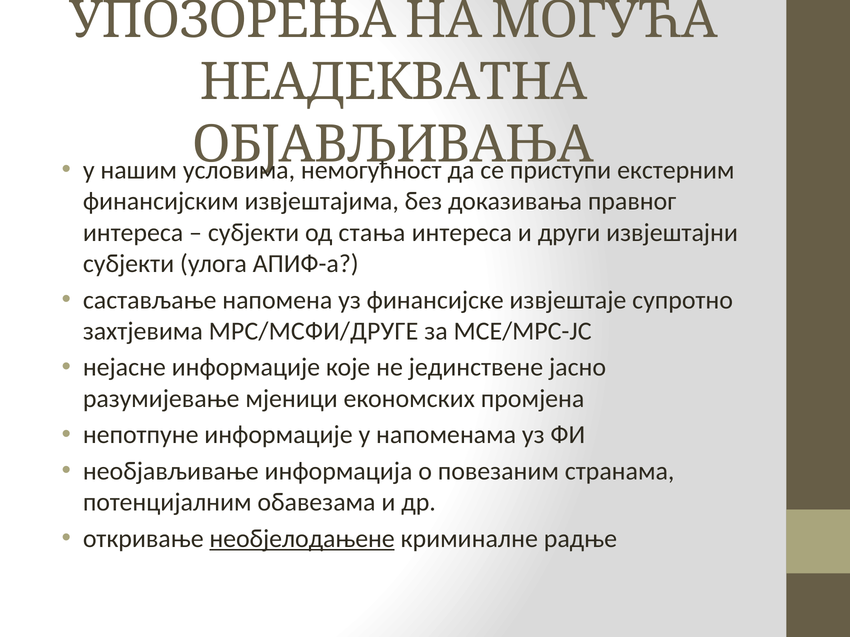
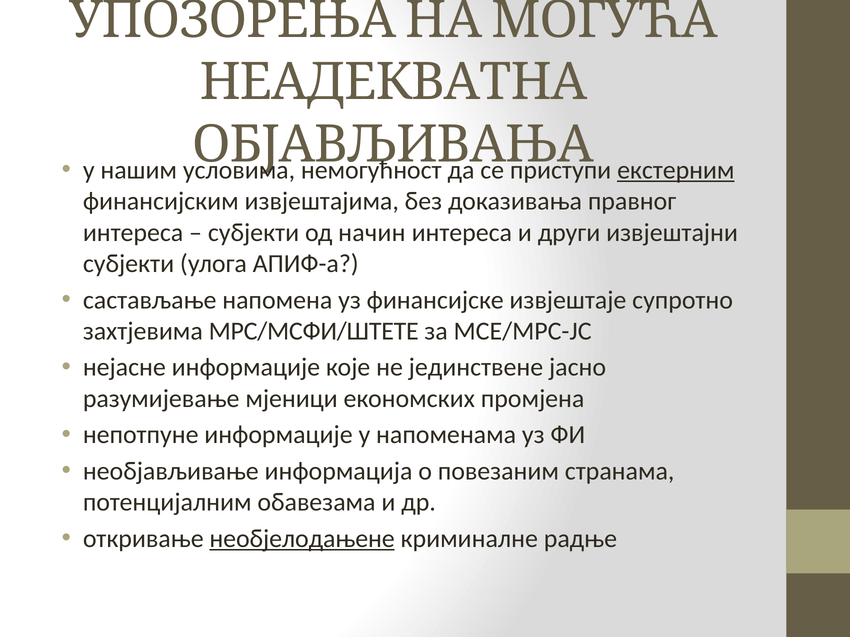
екстерним underline: none -> present
стања: стања -> начин
МРС/МСФИ/ДРУГЕ: МРС/МСФИ/ДРУГЕ -> МРС/МСФИ/ШТЕТЕ
